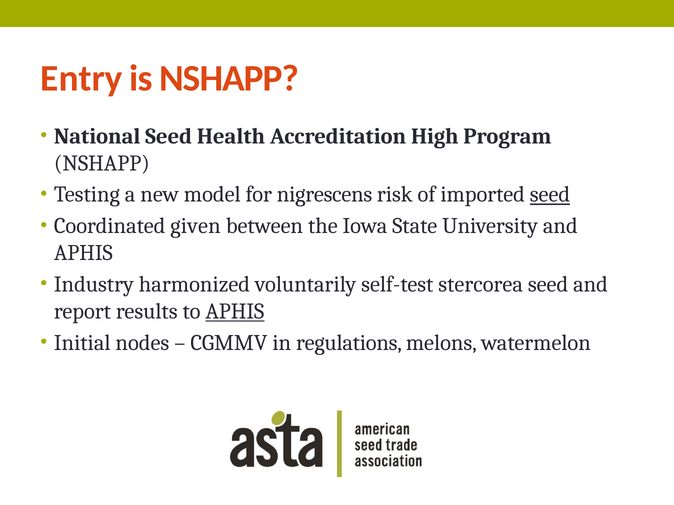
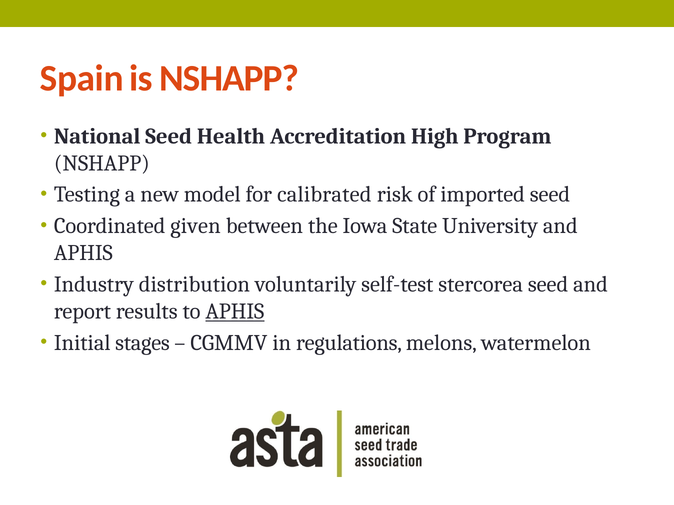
Entry: Entry -> Spain
nigrescens: nigrescens -> calibrated
seed at (550, 195) underline: present -> none
harmonized: harmonized -> distribution
nodes: nodes -> stages
